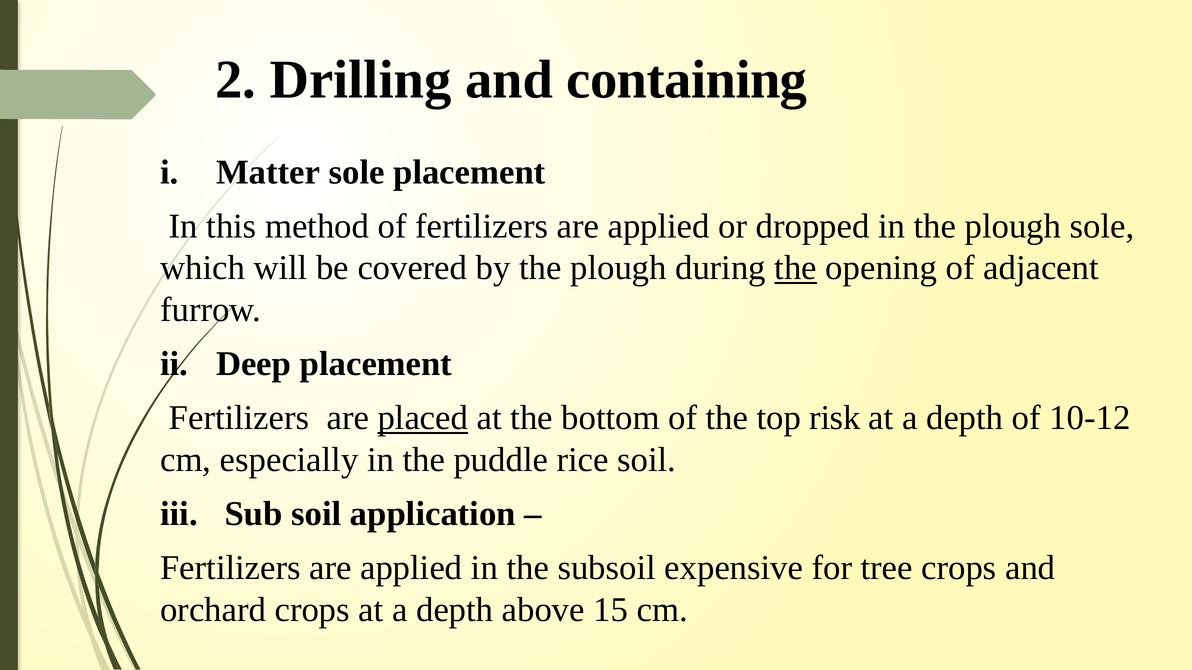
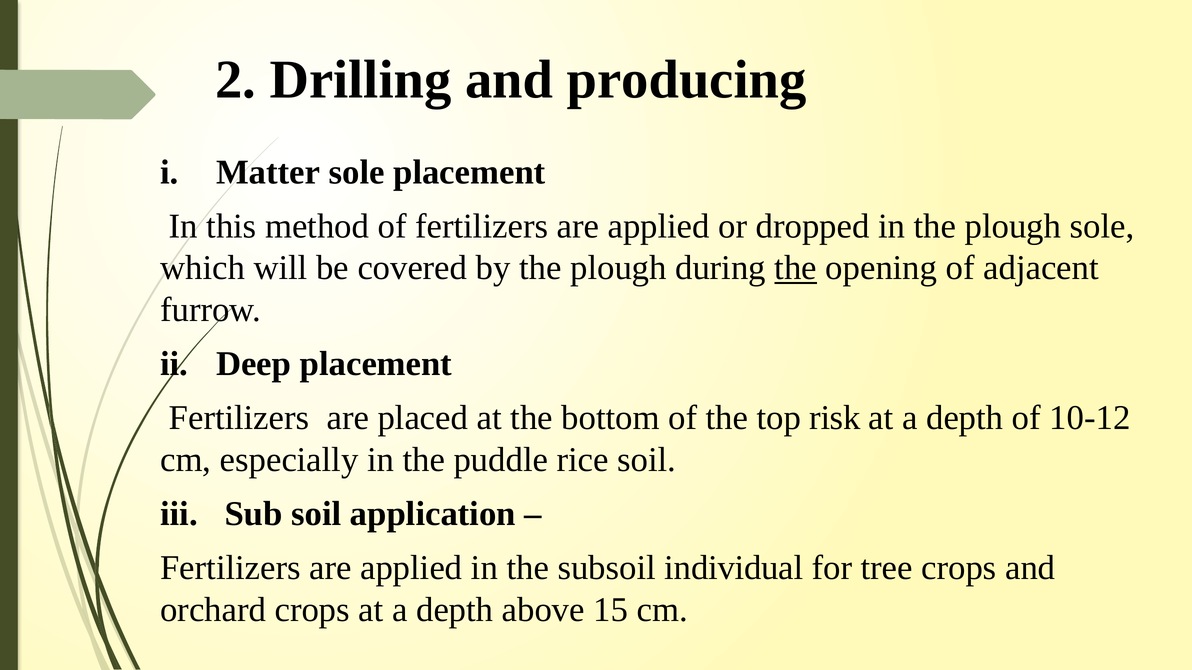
containing: containing -> producing
placed underline: present -> none
expensive: expensive -> individual
